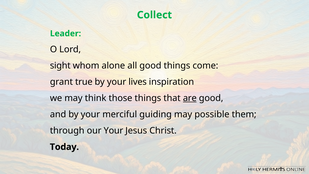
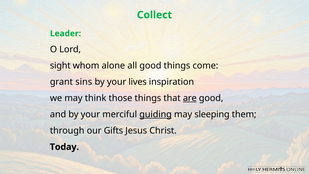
true: true -> sins
guiding underline: none -> present
possible: possible -> sleeping
our Your: Your -> Gifts
